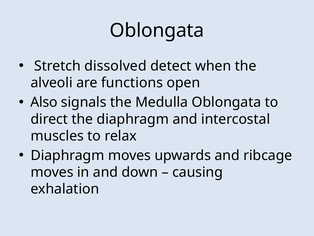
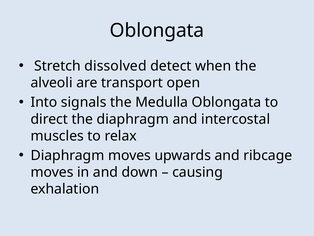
functions: functions -> transport
Also: Also -> Into
